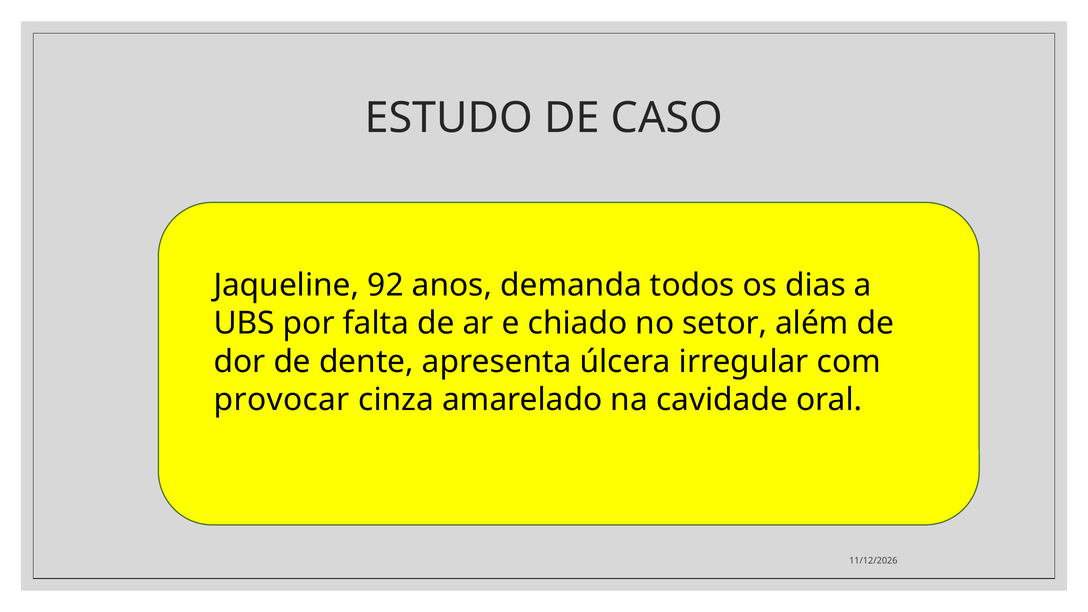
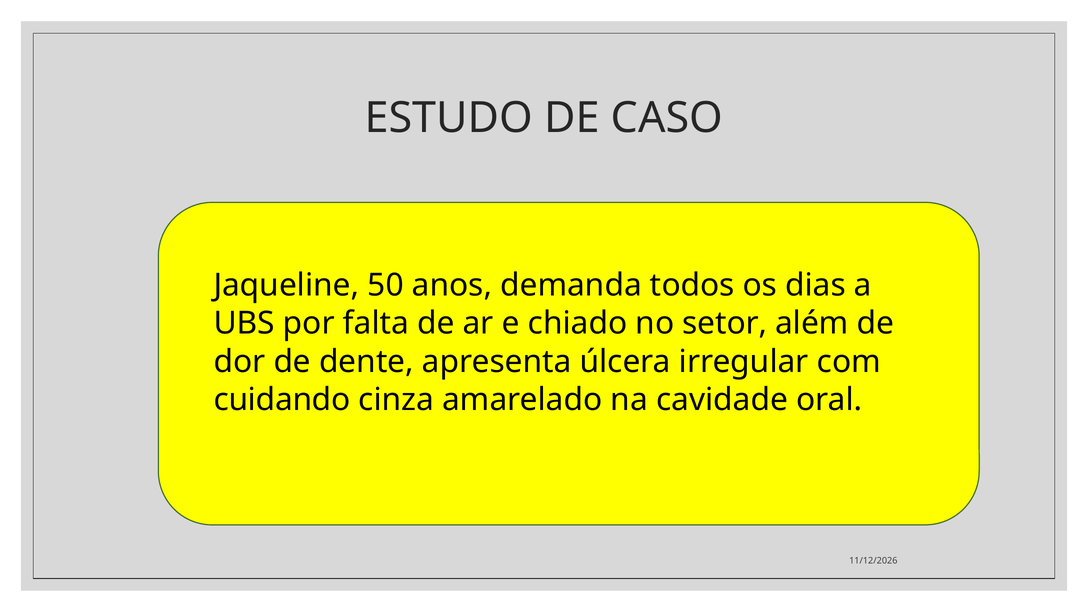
92: 92 -> 50
provocar: provocar -> cuidando
